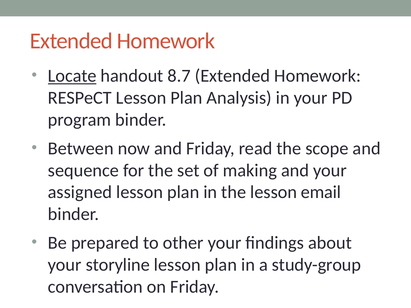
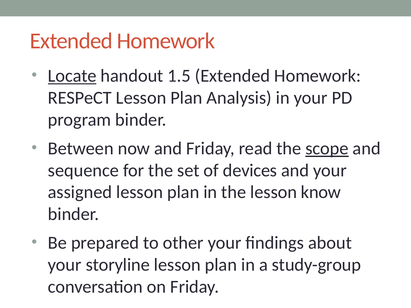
8.7: 8.7 -> 1.5
scope underline: none -> present
making: making -> devices
email: email -> know
